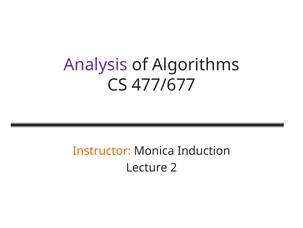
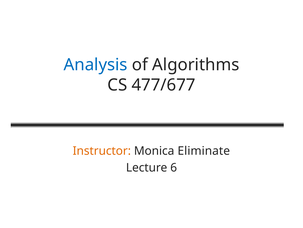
Analysis colour: purple -> blue
Induction: Induction -> Eliminate
2: 2 -> 6
